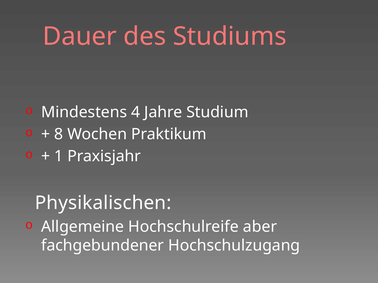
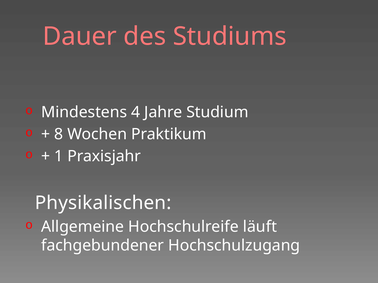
aber: aber -> läuft
